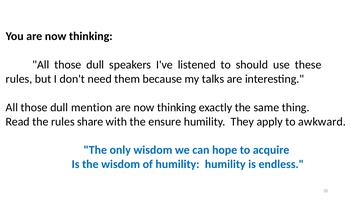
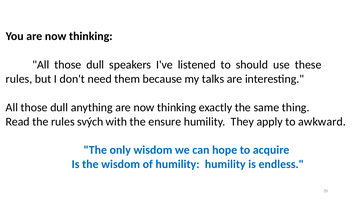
mention: mention -> anything
share: share -> svých
